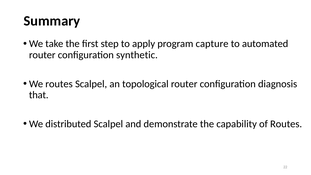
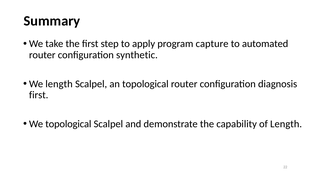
We routes: routes -> length
that at (39, 95): that -> first
We distributed: distributed -> topological
of Routes: Routes -> Length
